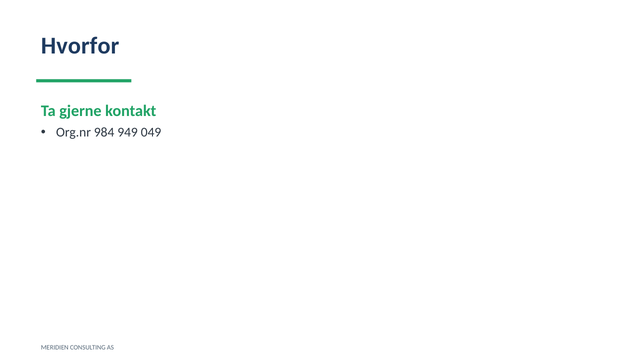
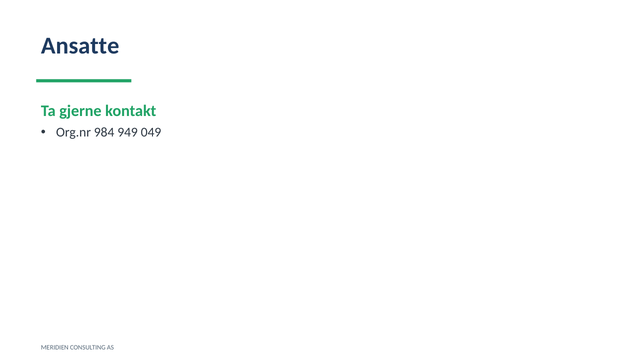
Hvorfor: Hvorfor -> Ansatte
